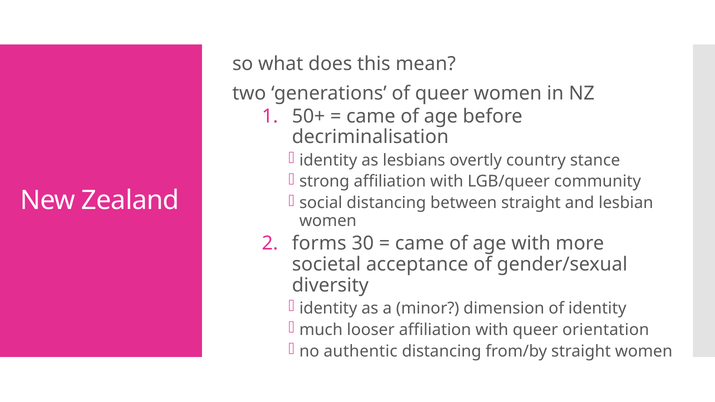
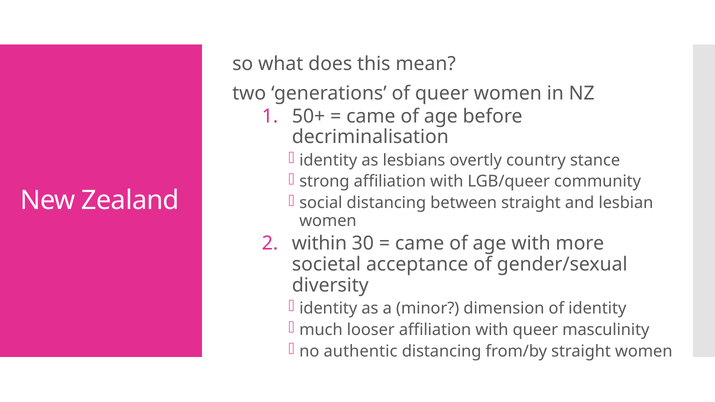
forms: forms -> within
orientation: orientation -> masculinity
